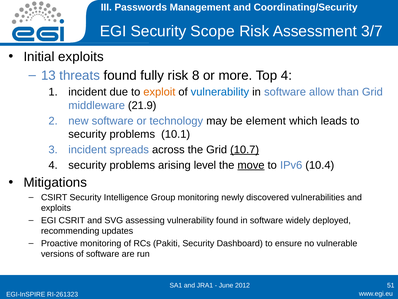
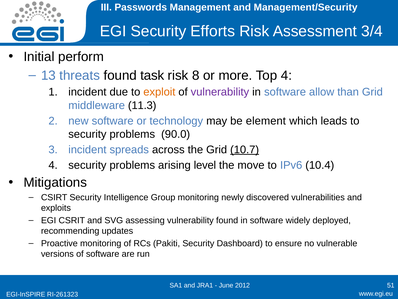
Coordinating/Security: Coordinating/Security -> Management/Security
Scope: Scope -> Efforts
3/7: 3/7 -> 3/4
Initial exploits: exploits -> perform
fully: fully -> task
vulnerability at (220, 92) colour: blue -> purple
21.9: 21.9 -> 11.3
10.1: 10.1 -> 90.0
move underline: present -> none
